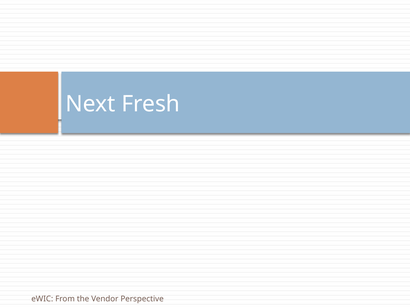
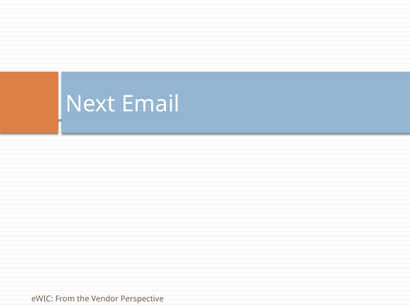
Fresh: Fresh -> Email
